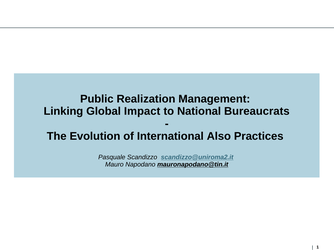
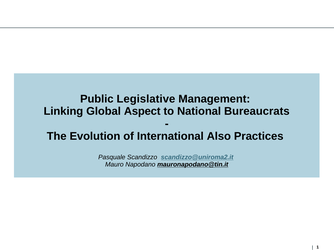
Realization: Realization -> Legislative
Impact: Impact -> Aspect
